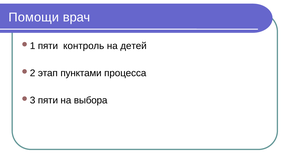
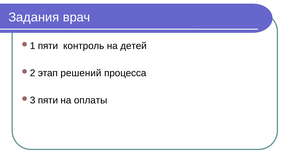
Помощи: Помощи -> Задания
пунктами: пунктами -> решений
выбора: выбора -> оплаты
